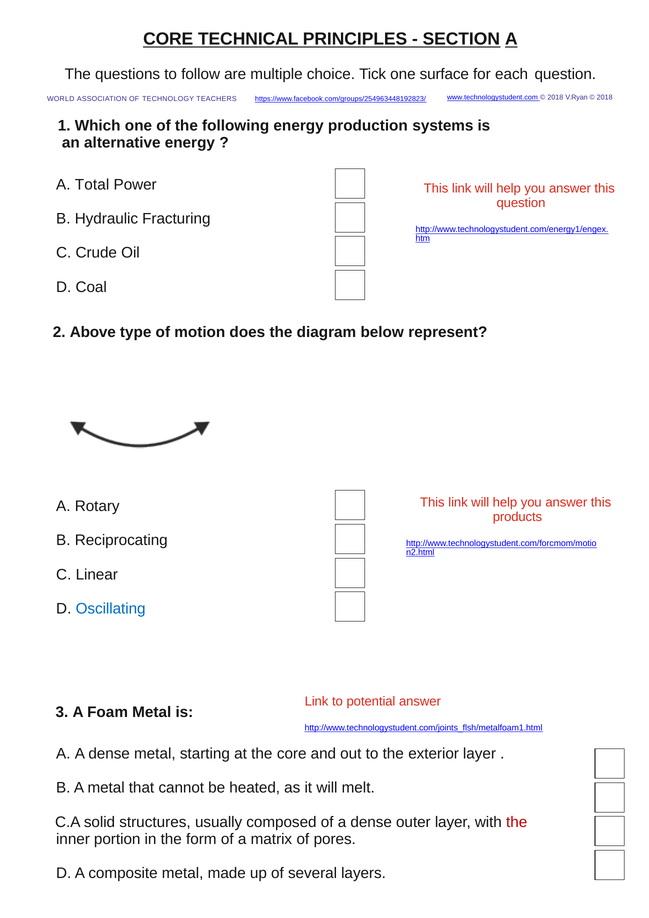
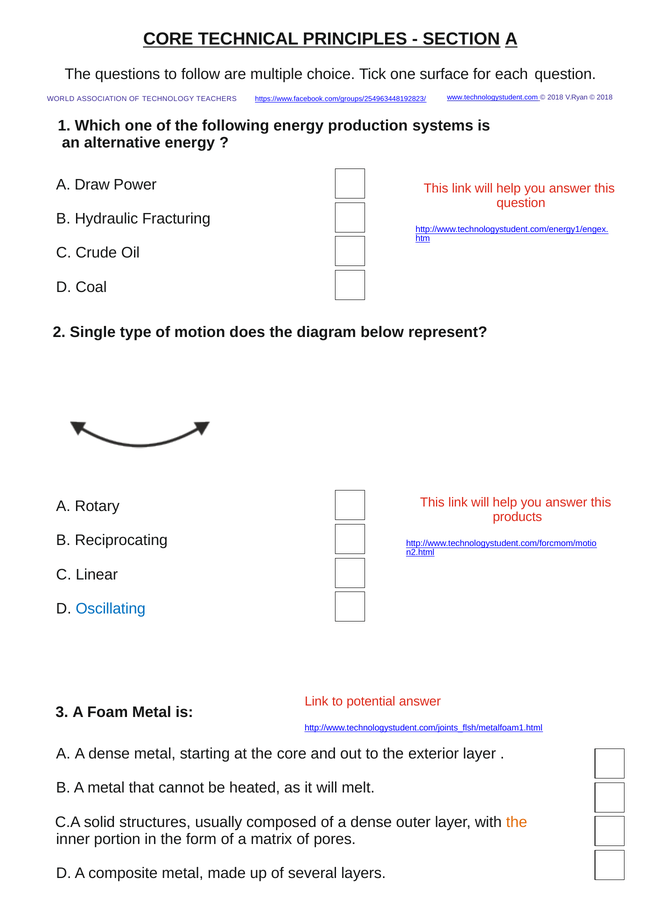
Total: Total -> Draw
Above: Above -> Single
the at (517, 823) colour: red -> orange
